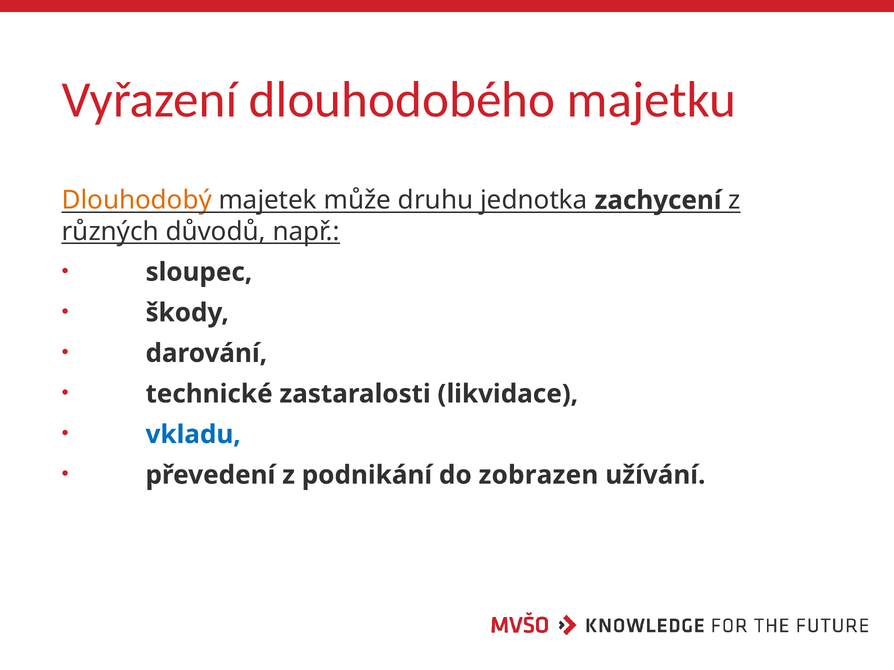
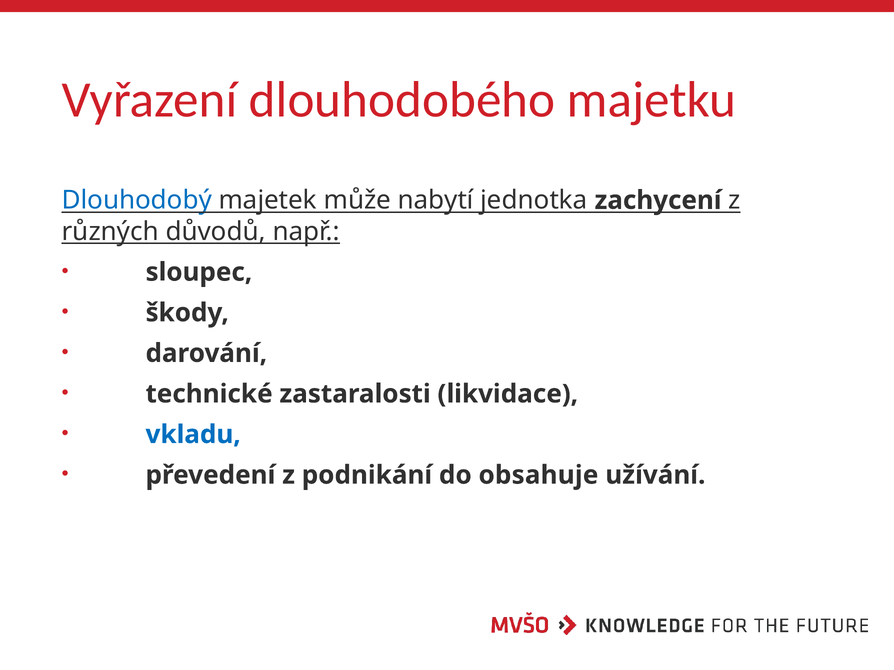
Dlouhodobý colour: orange -> blue
druhu: druhu -> nabytí
zobrazen: zobrazen -> obsahuje
